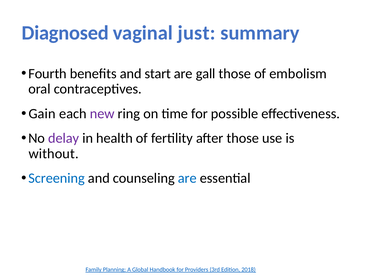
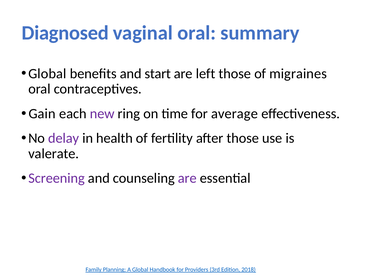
vaginal just: just -> oral
Fourth at (48, 74): Fourth -> Global
gall: gall -> left
embolism: embolism -> migraines
possible: possible -> average
without: without -> valerate
Screening colour: blue -> purple
are at (187, 178) colour: blue -> purple
